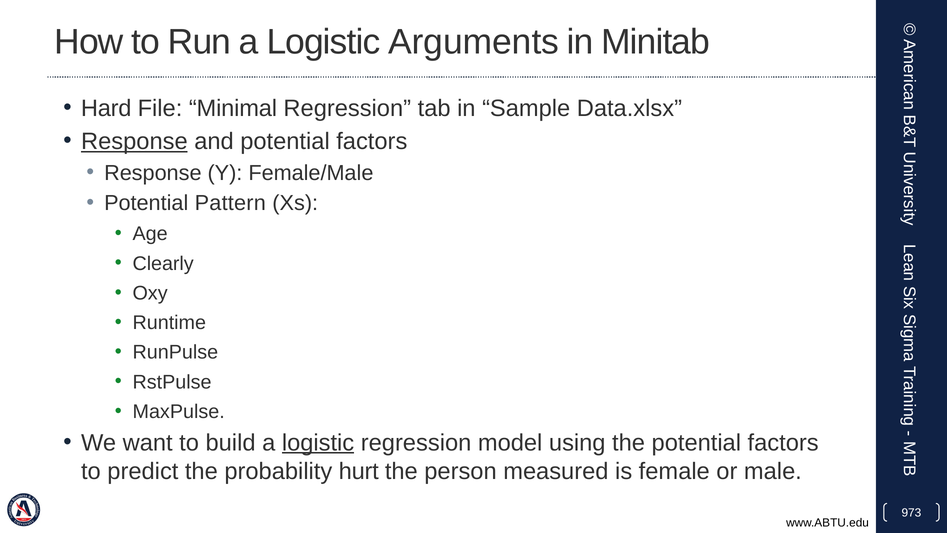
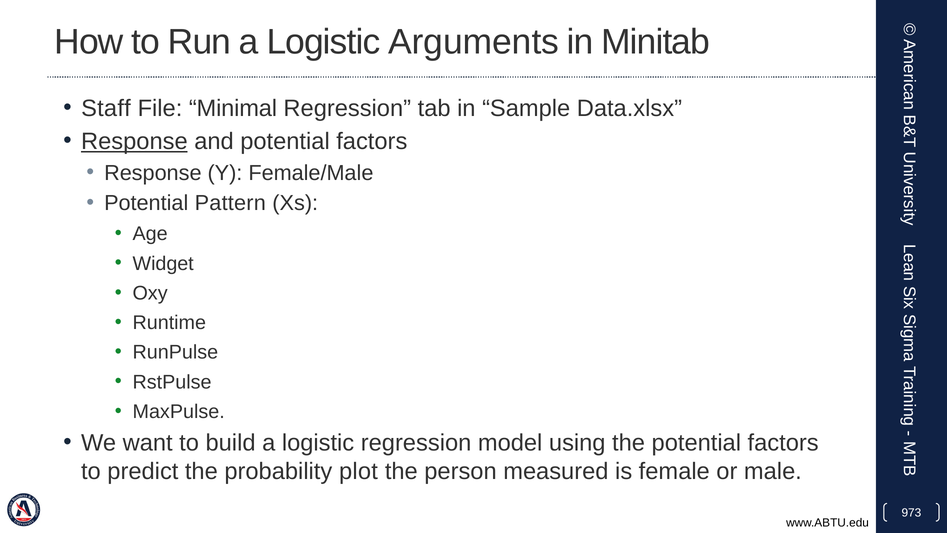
Hard: Hard -> Staff
Clearly: Clearly -> Widget
logistic at (318, 442) underline: present -> none
hurt: hurt -> plot
